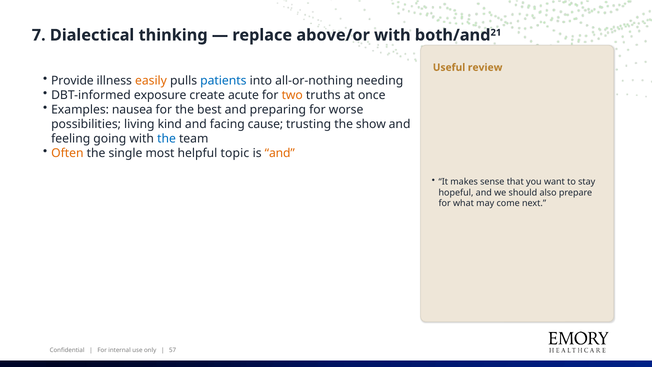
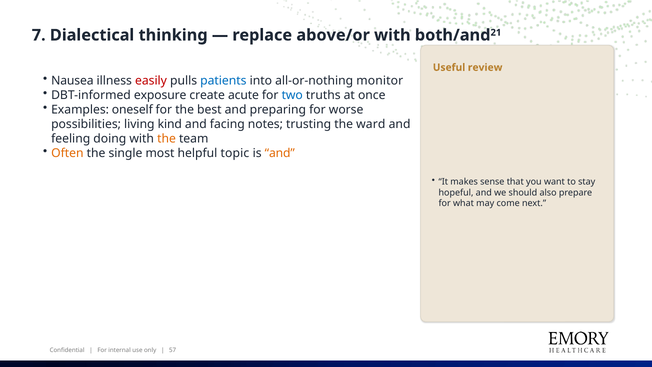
Provide: Provide -> Nausea
easily colour: orange -> red
needing: needing -> monitor
two colour: orange -> blue
nausea: nausea -> oneself
cause: cause -> notes
show: show -> ward
going: going -> doing
the at (167, 139) colour: blue -> orange
